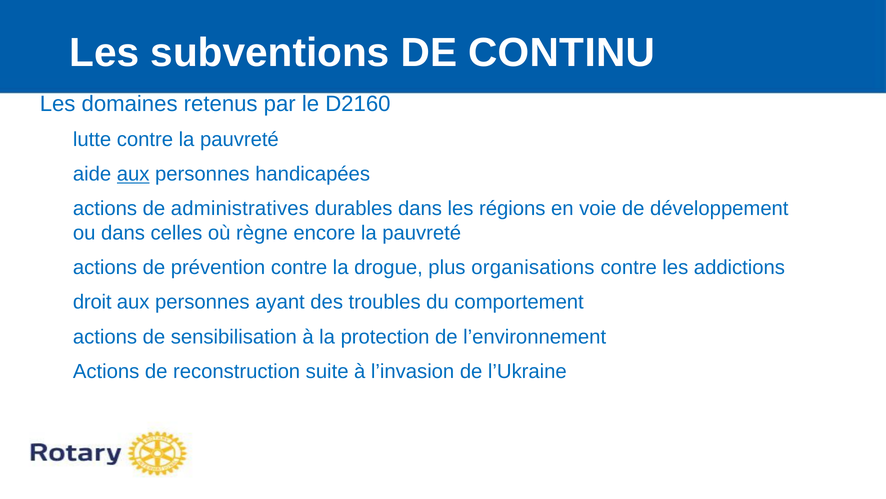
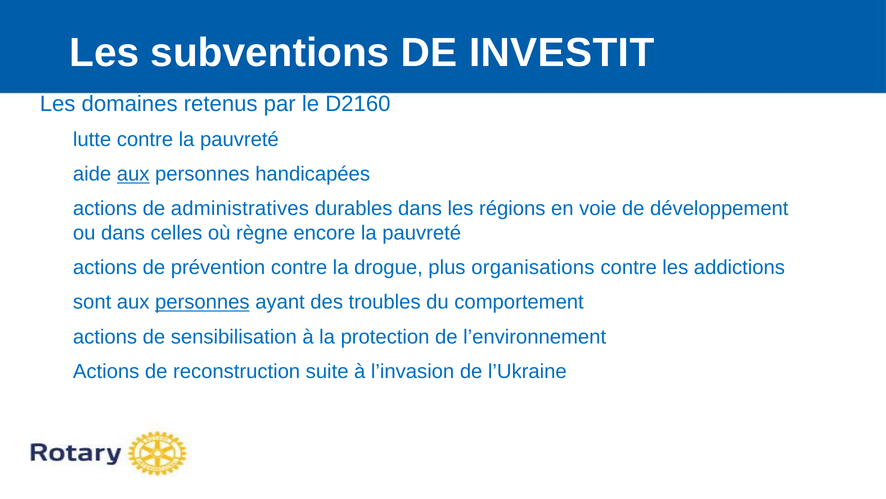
CONTINU: CONTINU -> INVESTIT
droit: droit -> sont
personnes at (202, 302) underline: none -> present
